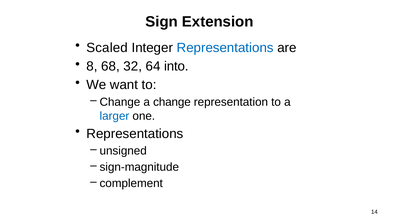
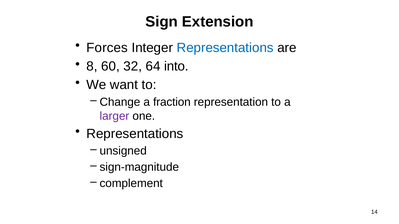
Scaled: Scaled -> Forces
68: 68 -> 60
a change: change -> fraction
larger colour: blue -> purple
